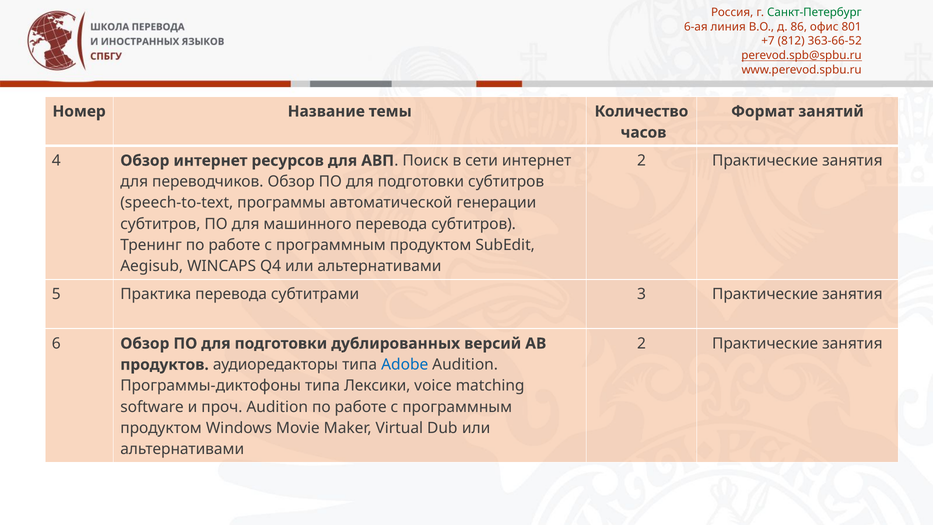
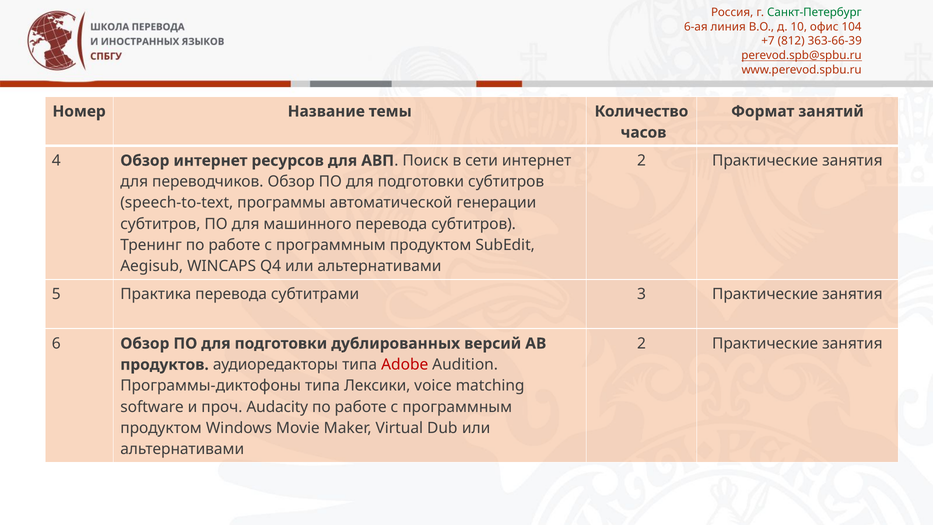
86: 86 -> 10
801: 801 -> 104
363-66-52: 363-66-52 -> 363-66-39
Adobe colour: blue -> red
проч Audition: Audition -> Audacity
